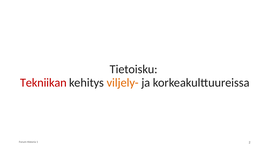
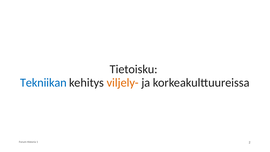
Tekniikan colour: red -> blue
